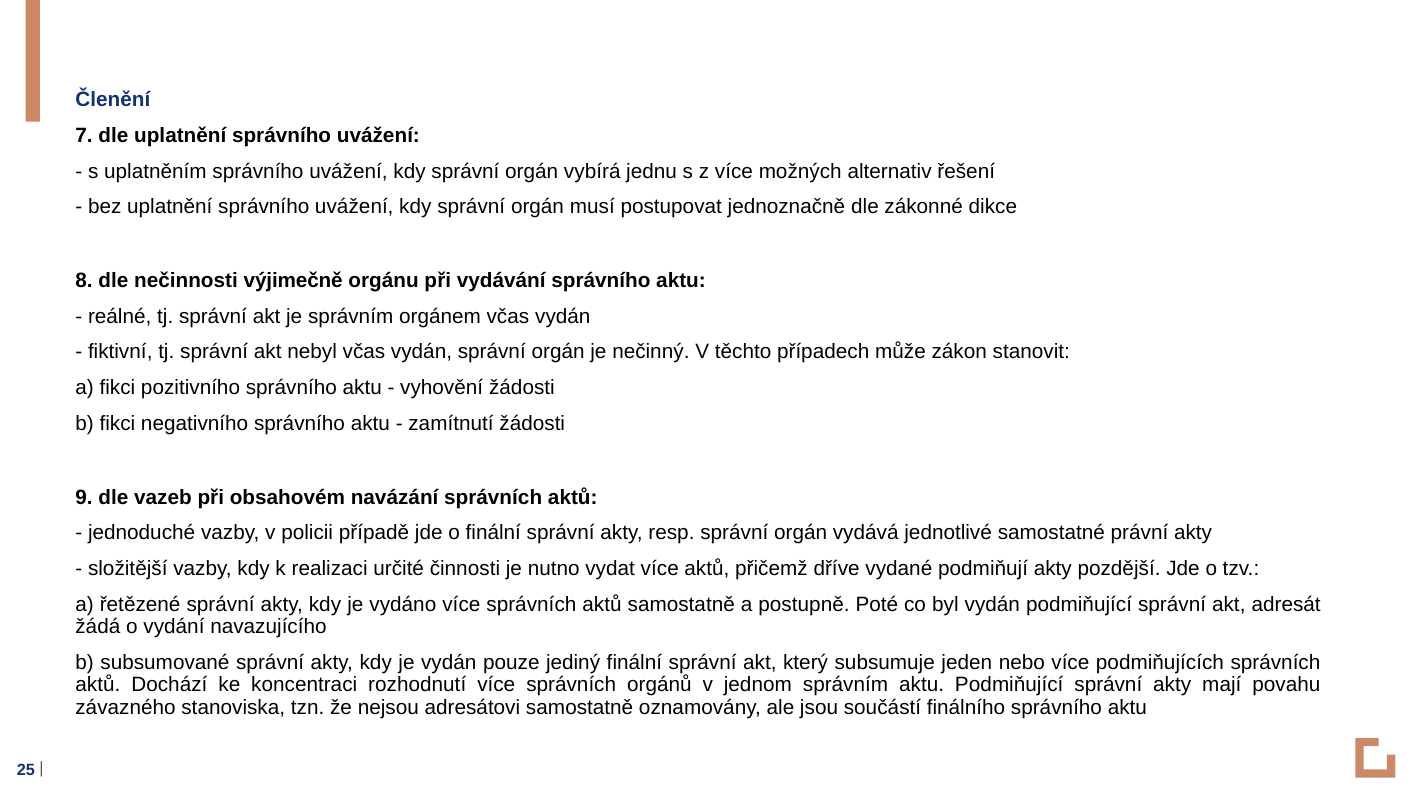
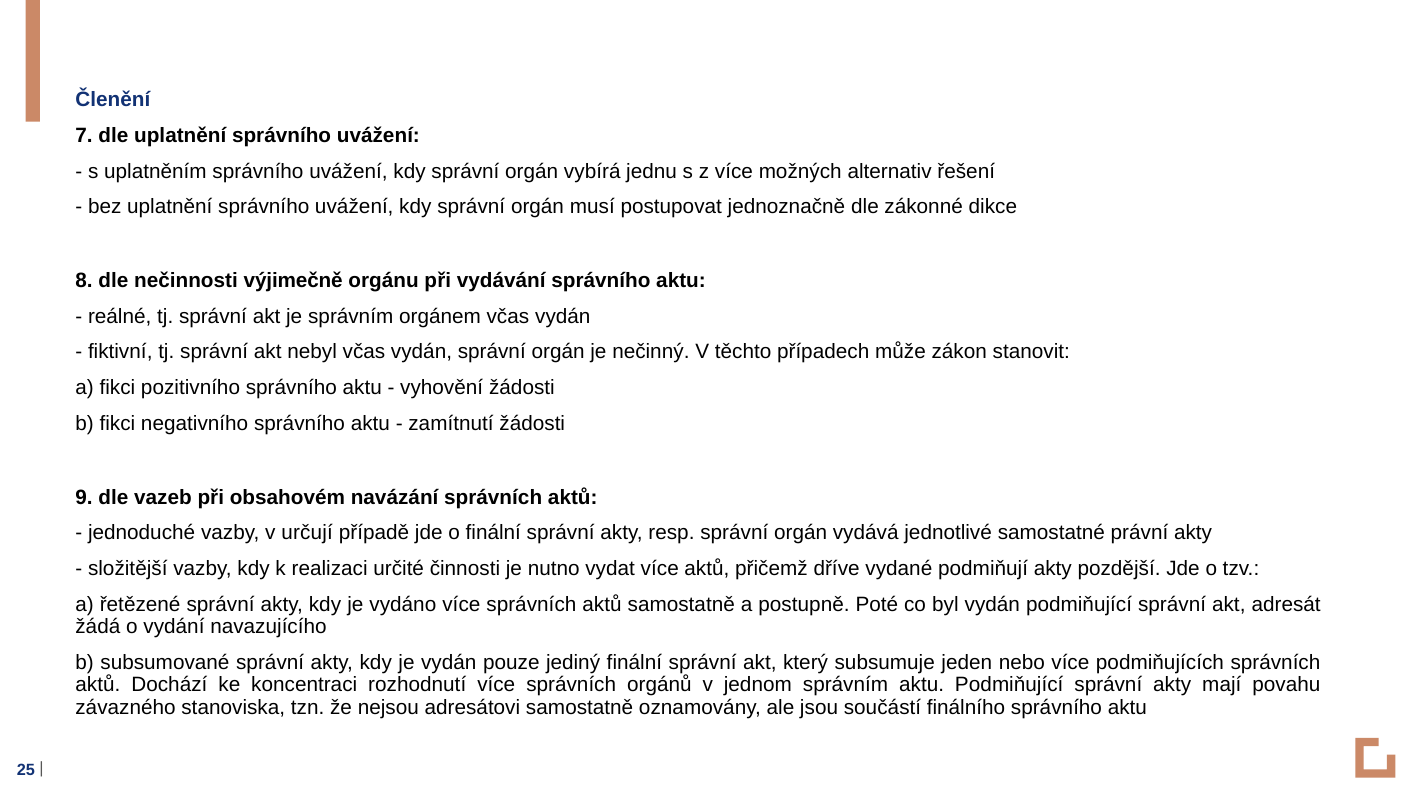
policii: policii -> určují
